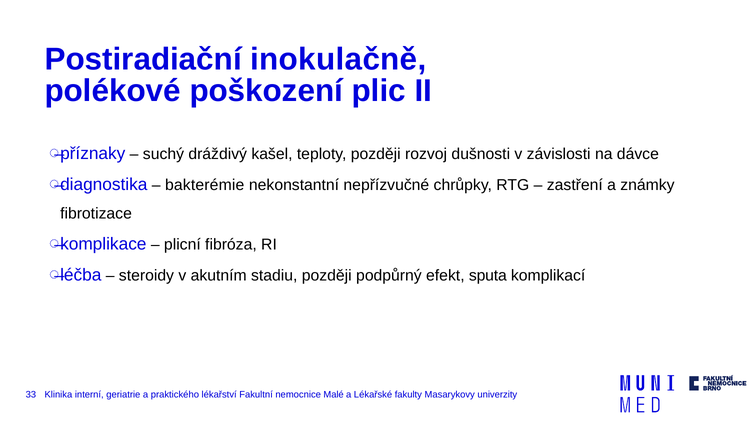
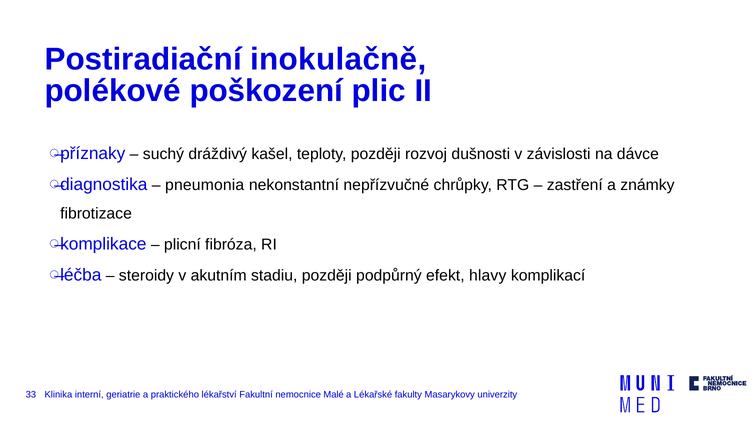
bakterémie: bakterémie -> pneumonia
sputa: sputa -> hlavy
